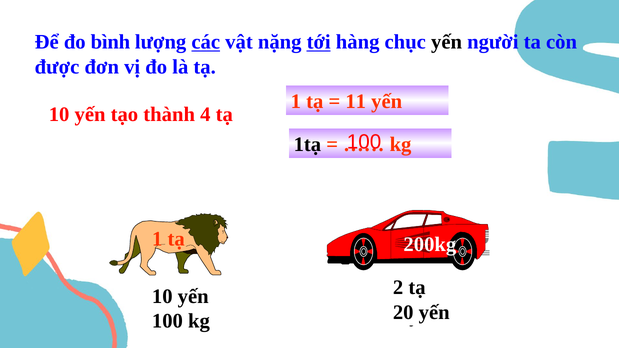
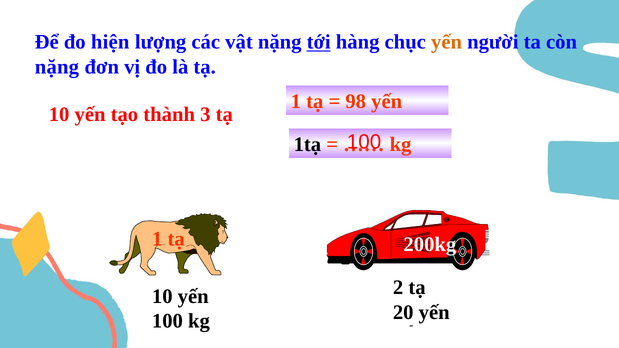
bình: bình -> hiện
các underline: present -> none
yến at (447, 42) colour: black -> orange
được at (57, 67): được -> nặng
11: 11 -> 98
4: 4 -> 3
